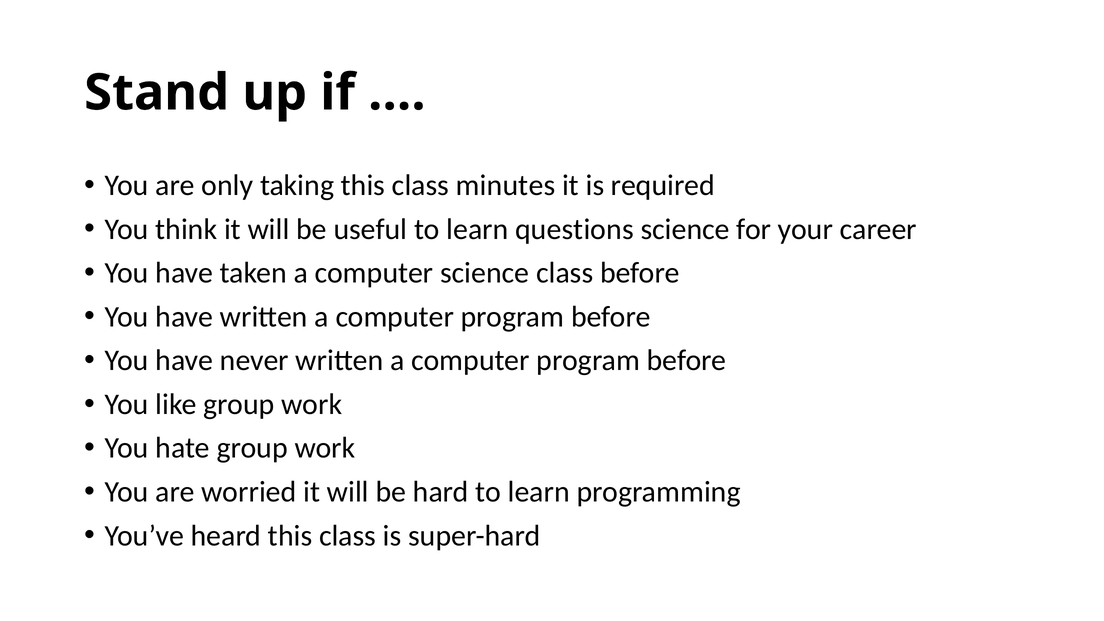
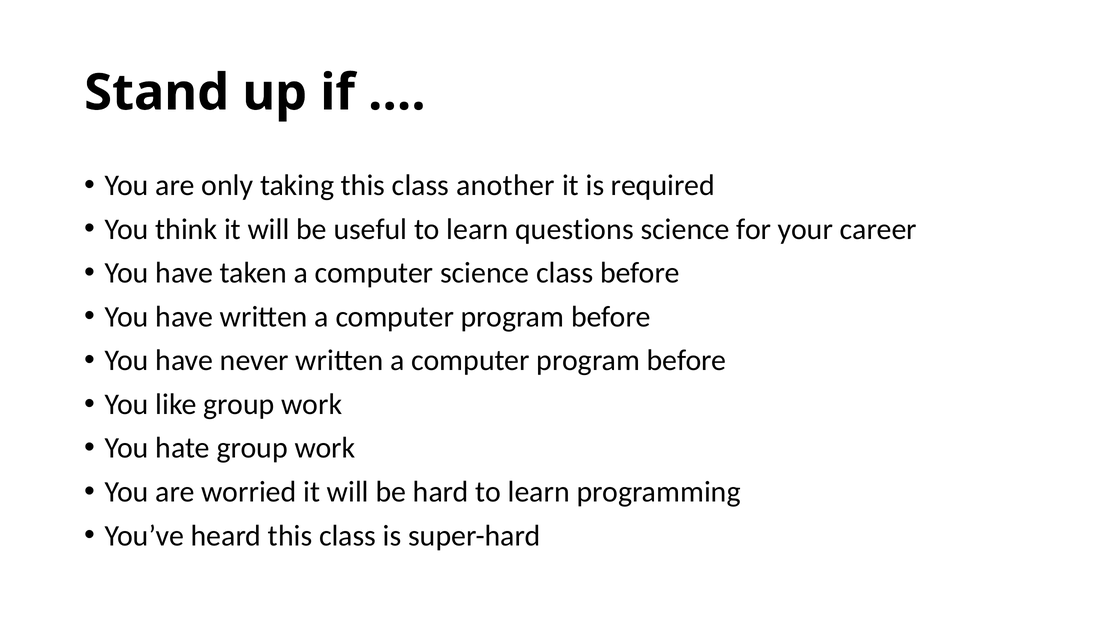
minutes: minutes -> another
